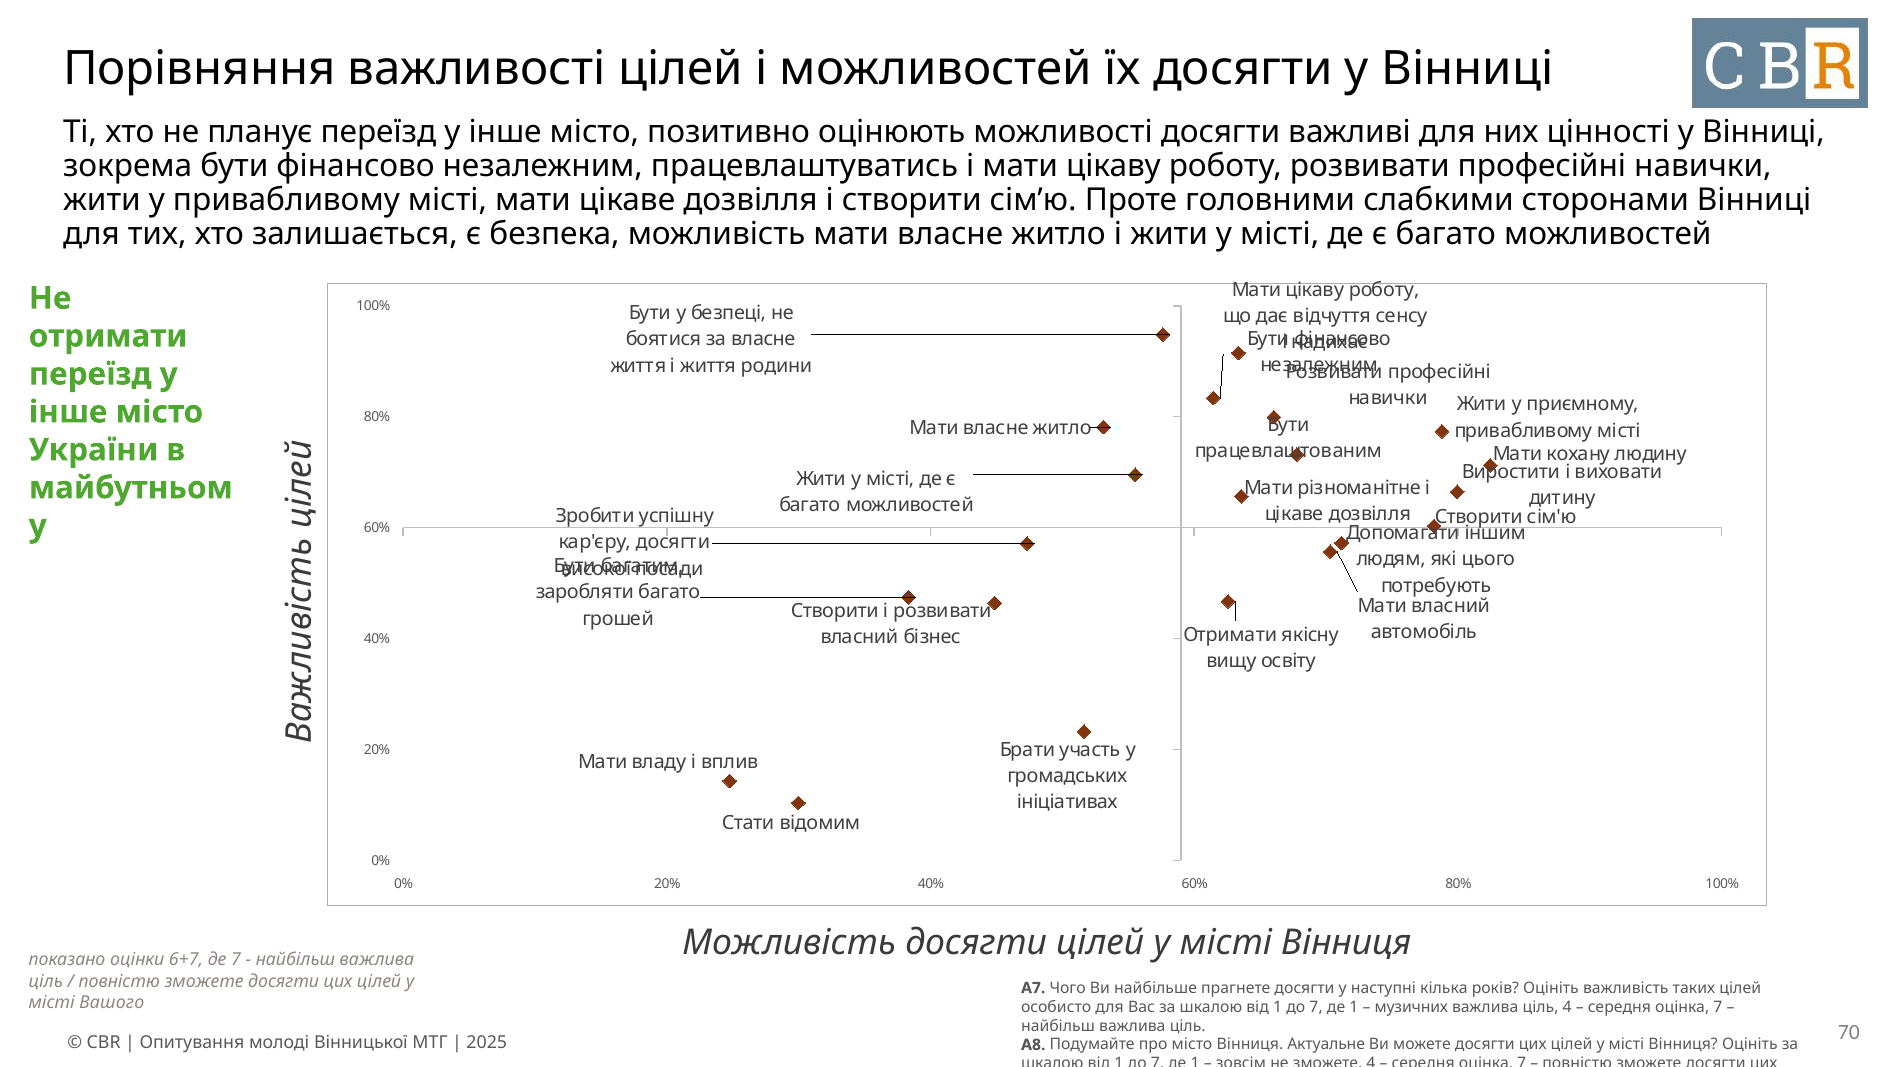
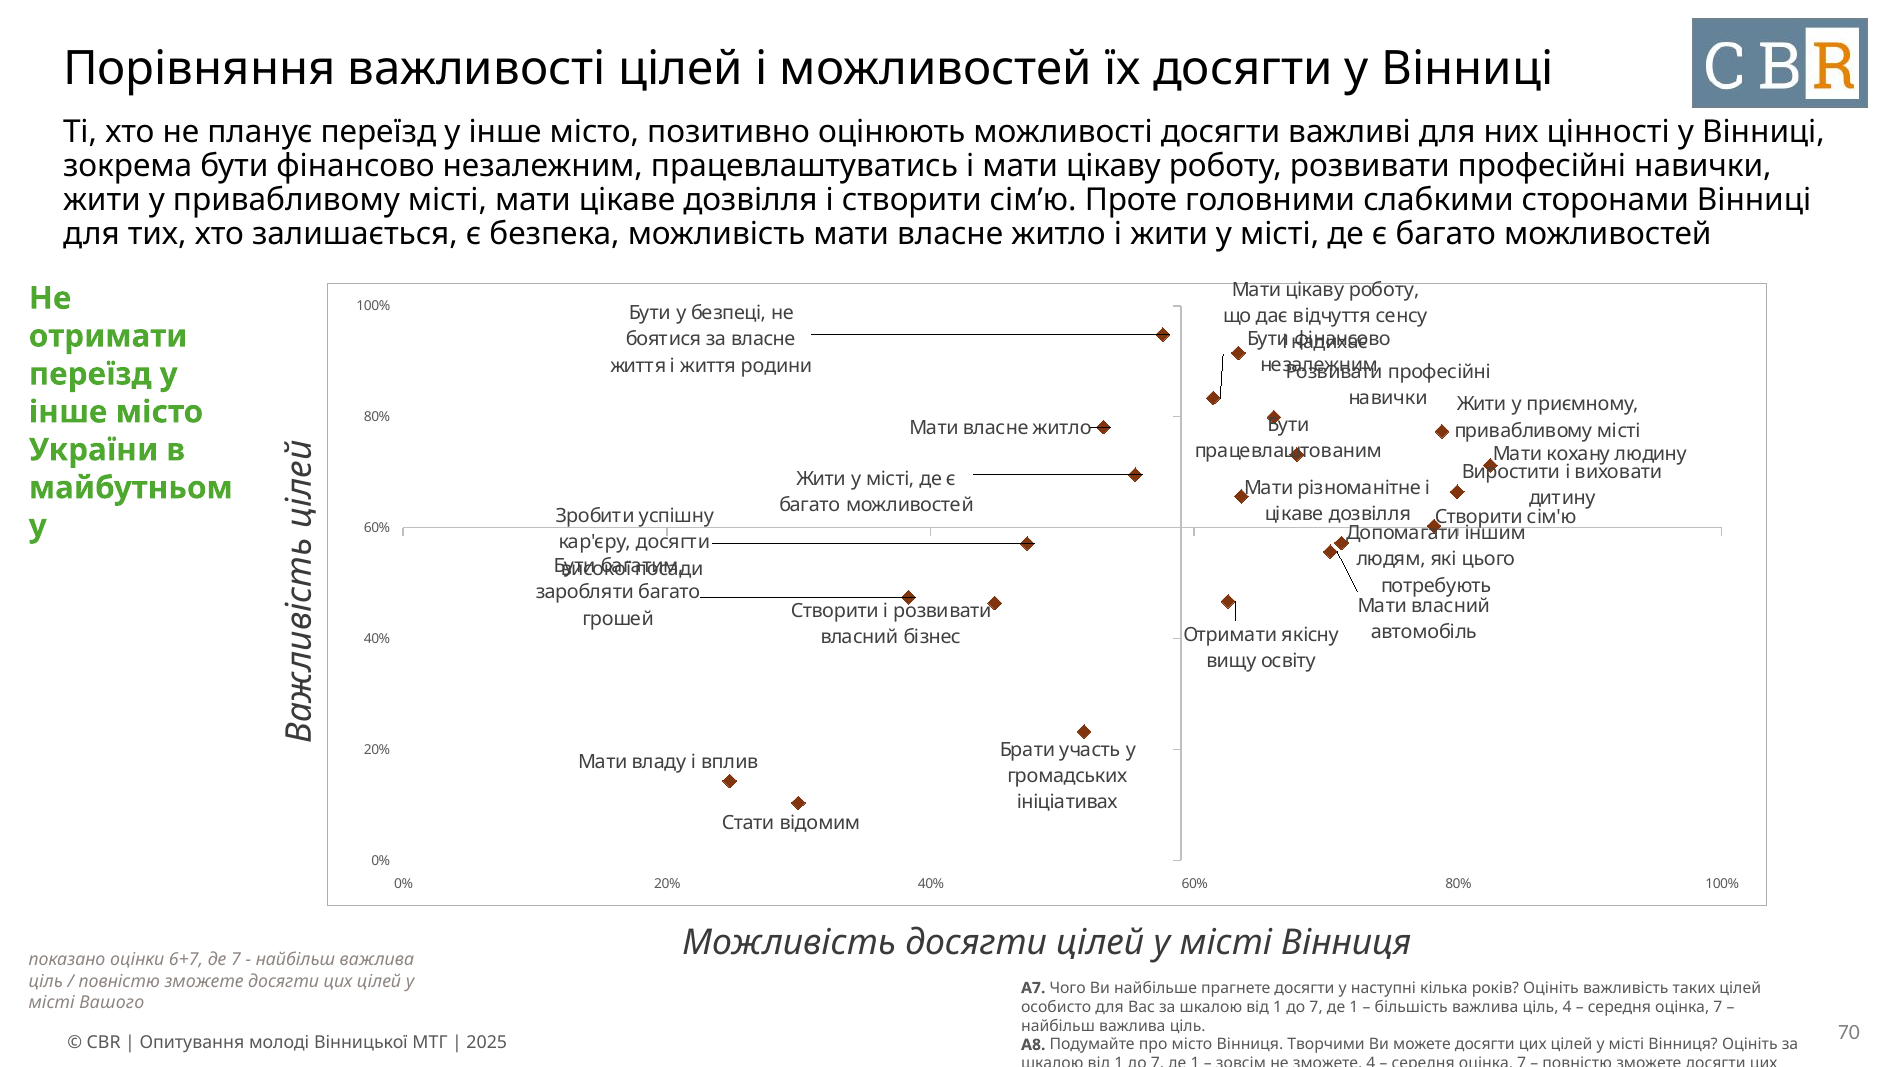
музичних: музичних -> більшість
Актуальне: Актуальне -> Творчими
